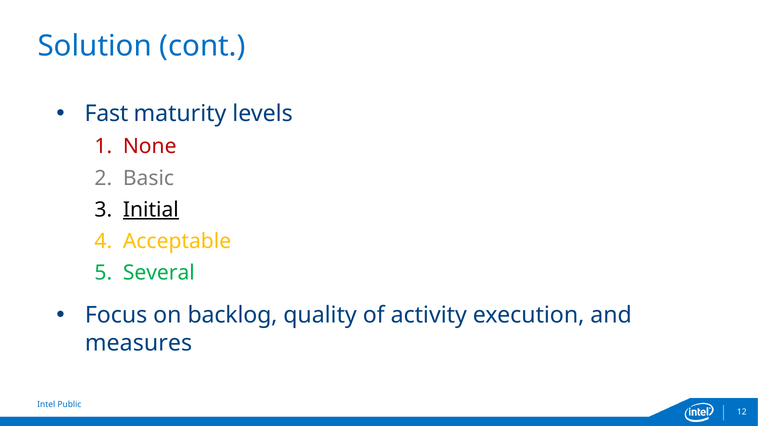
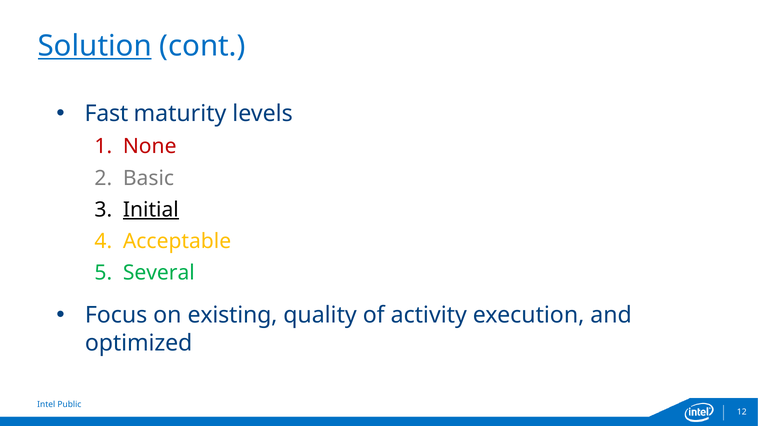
Solution underline: none -> present
backlog: backlog -> existing
measures: measures -> optimized
